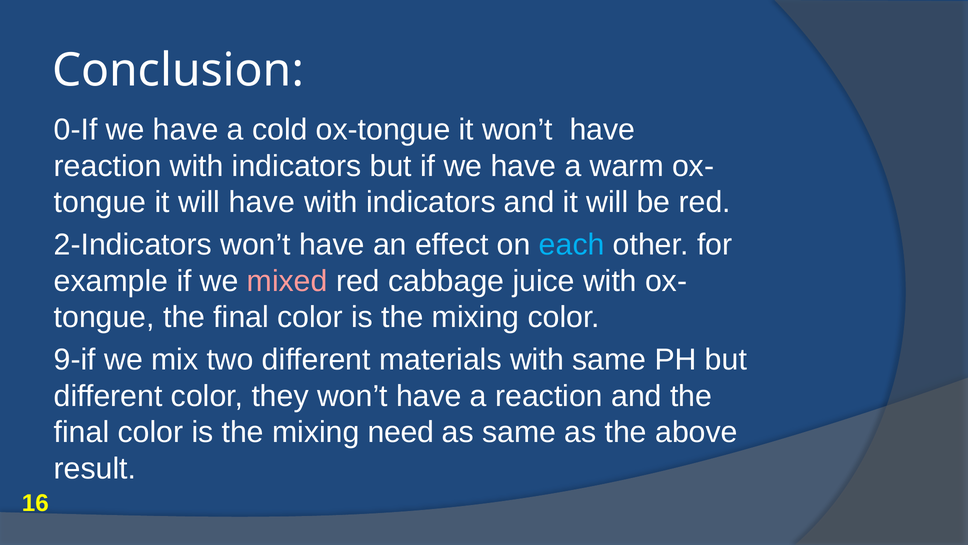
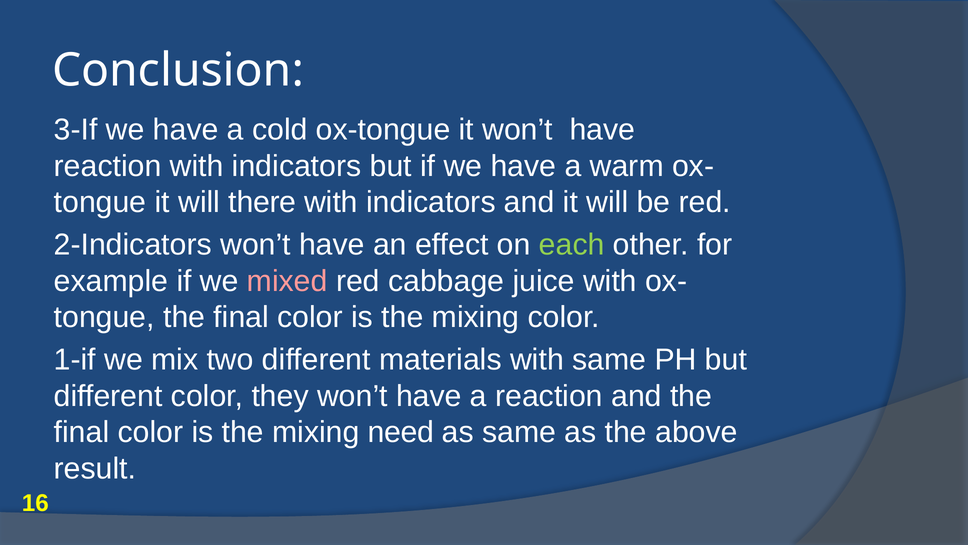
0-If: 0-If -> 3-If
will have: have -> there
each colour: light blue -> light green
9-if: 9-if -> 1-if
